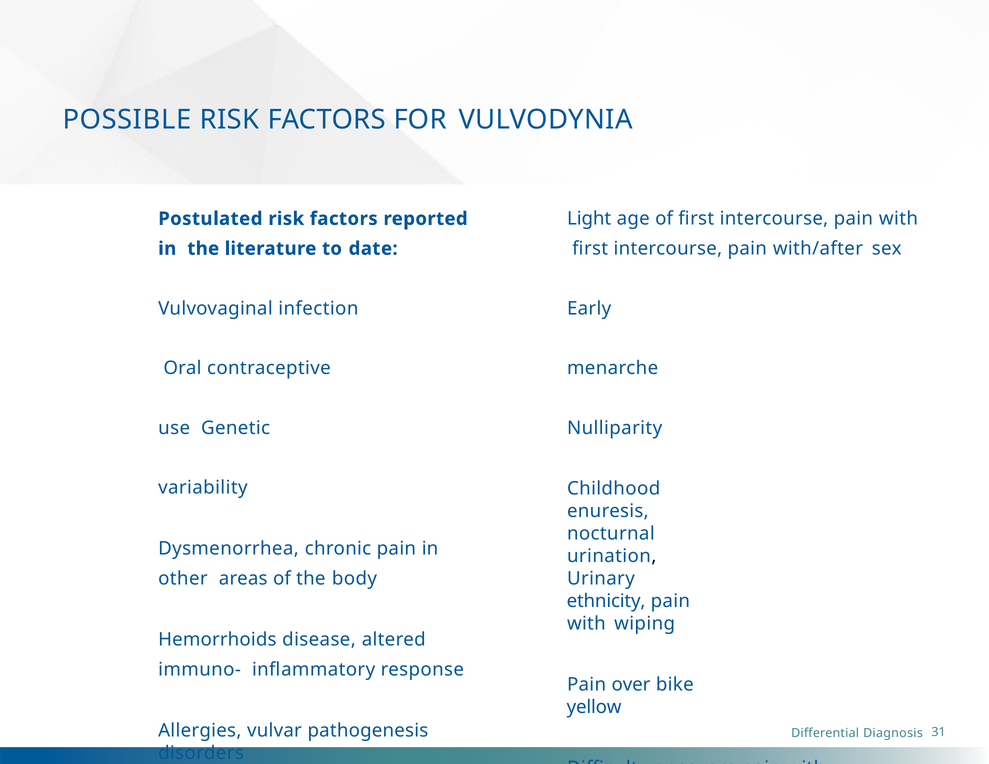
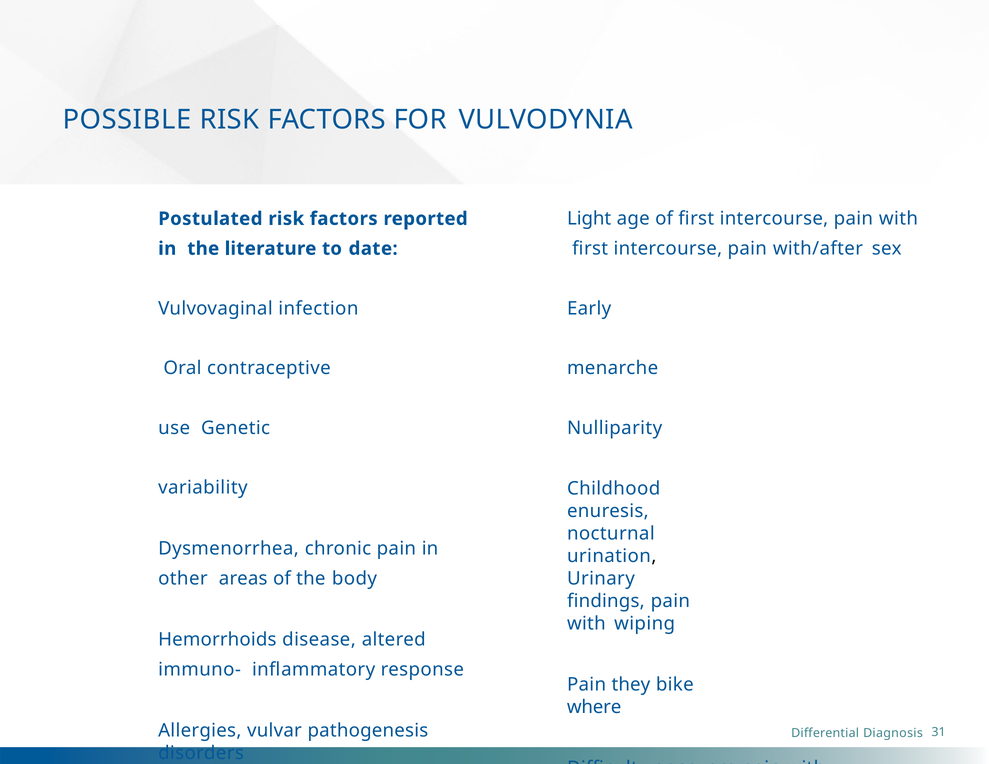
ethnicity: ethnicity -> findings
over: over -> they
yellow: yellow -> where
